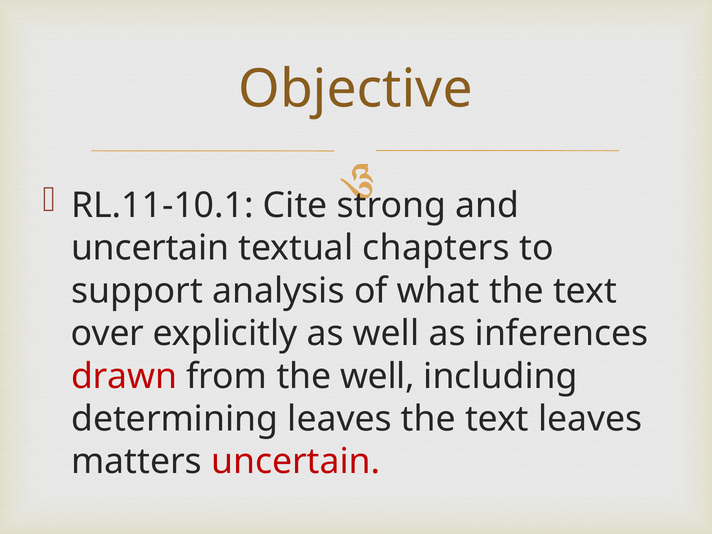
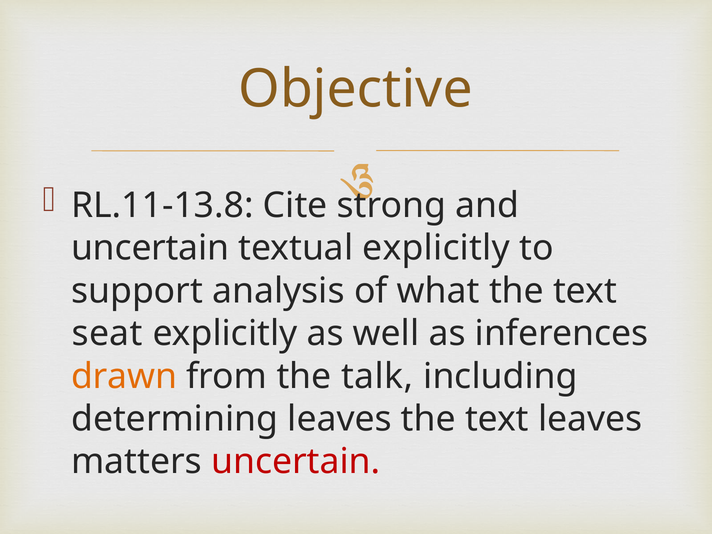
RL.11-10.1: RL.11-10.1 -> RL.11-13.8
textual chapters: chapters -> explicitly
over: over -> seat
drawn colour: red -> orange
the well: well -> talk
